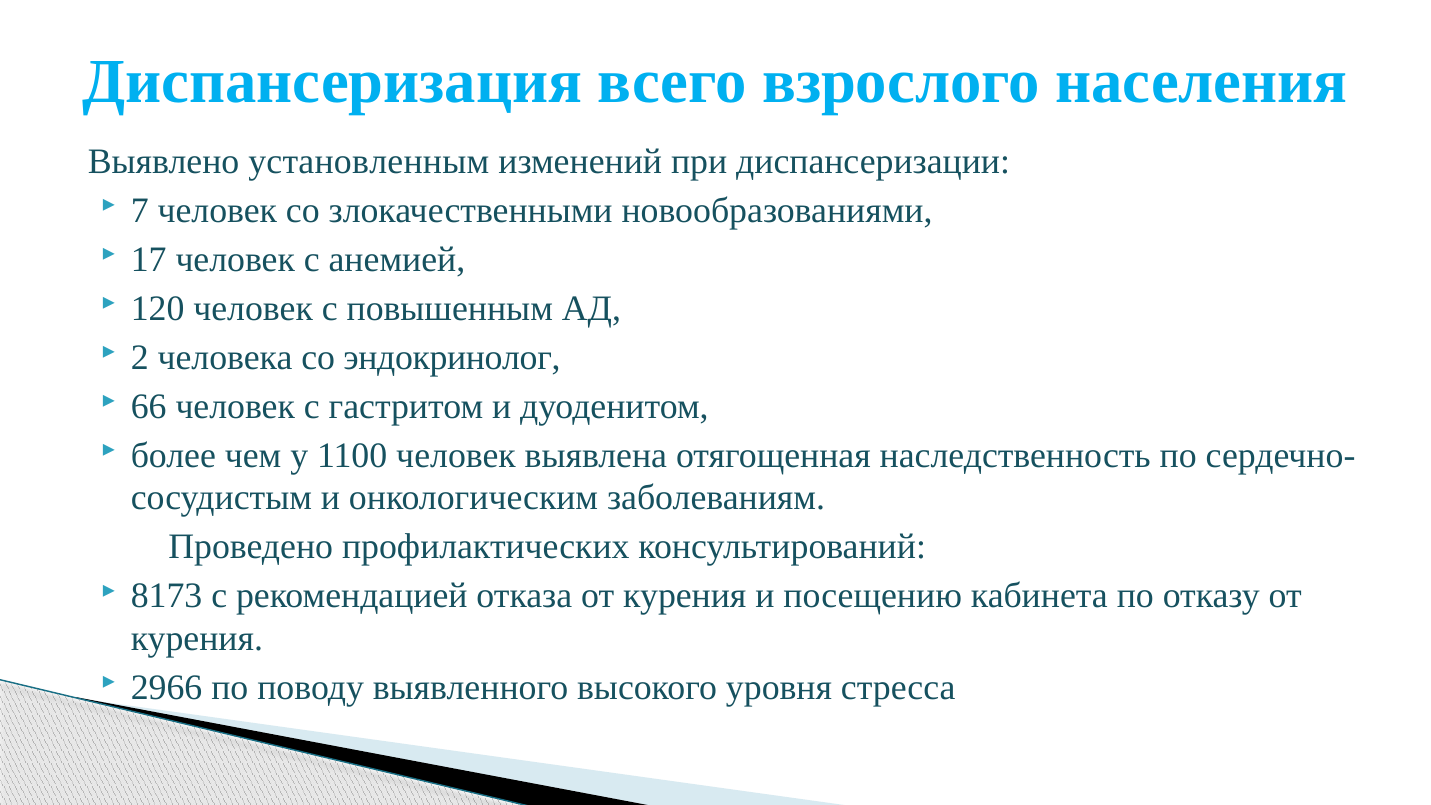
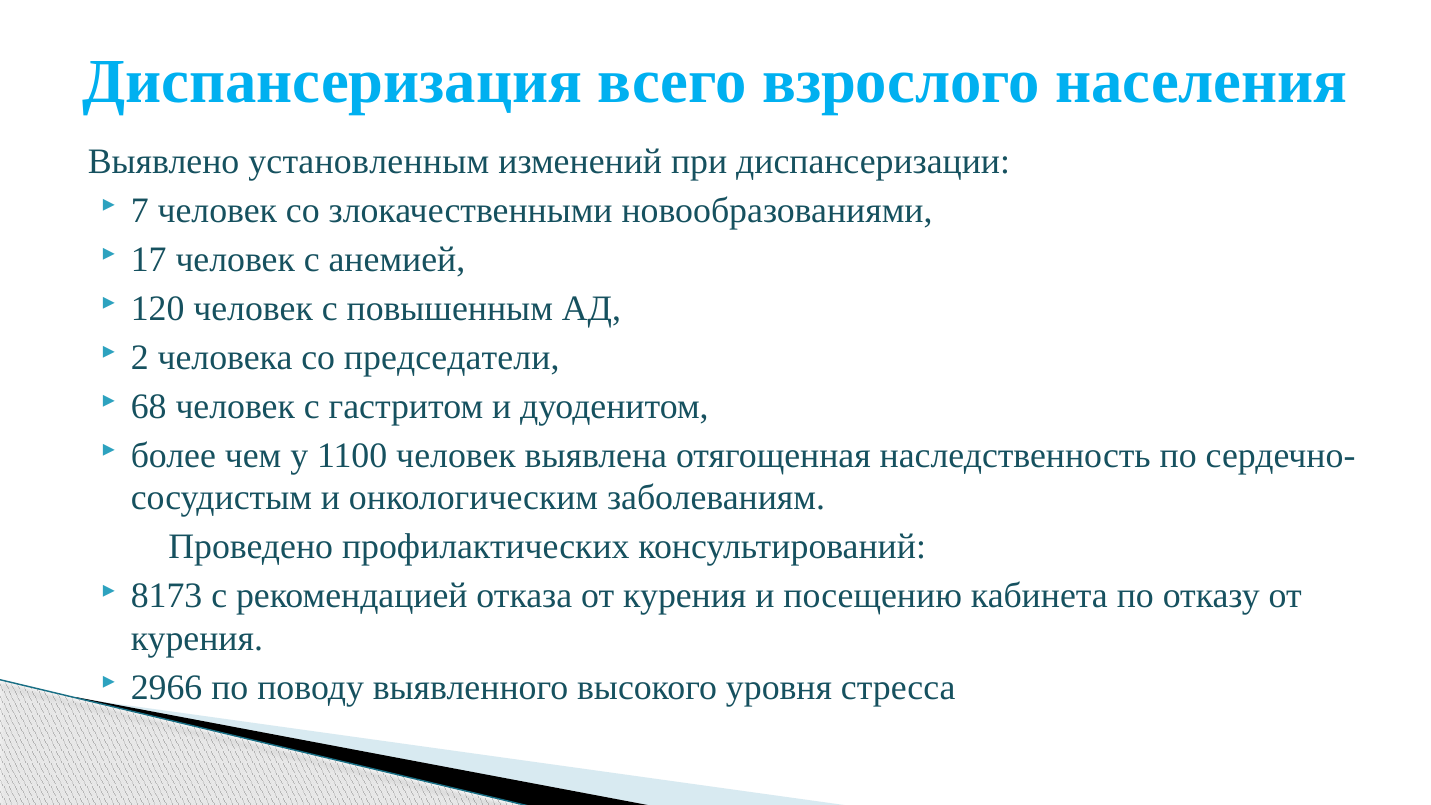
эндокринолог: эндокринолог -> председатели
66: 66 -> 68
